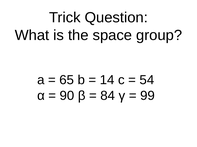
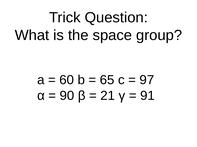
65: 65 -> 60
14: 14 -> 65
54: 54 -> 97
84: 84 -> 21
99: 99 -> 91
